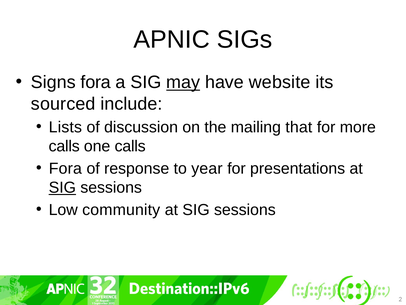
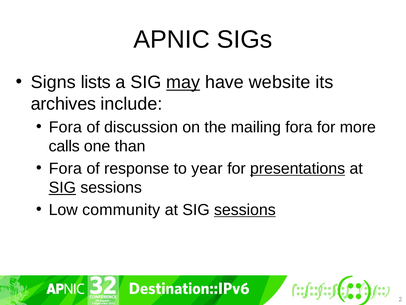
Signs fora: fora -> lists
sourced: sourced -> archives
Lists at (65, 127): Lists -> Fora
mailing that: that -> fora
one calls: calls -> than
presentations underline: none -> present
sessions at (245, 209) underline: none -> present
